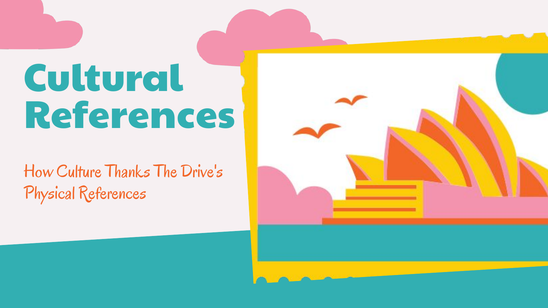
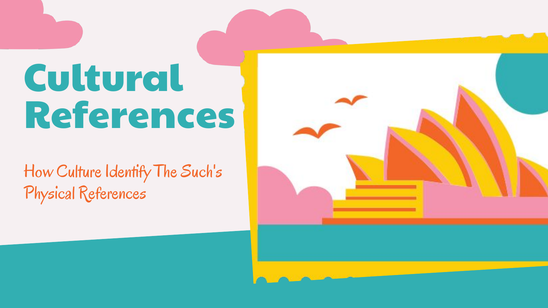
Thanks: Thanks -> Identify
Drive's: Drive's -> Such's
